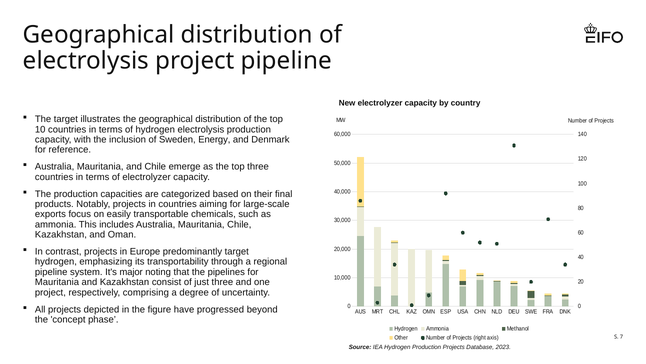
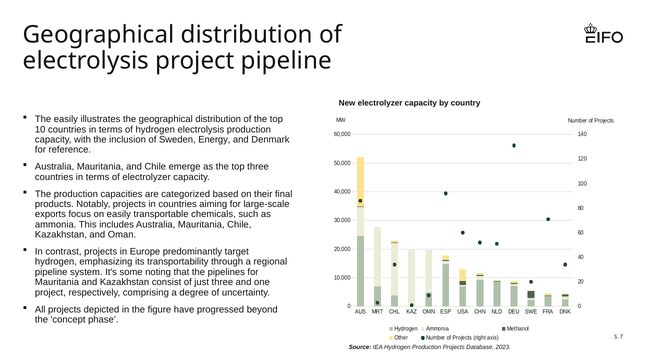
The target: target -> easily
major: major -> some
